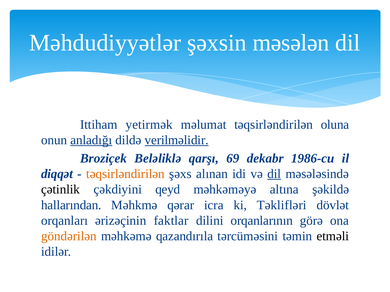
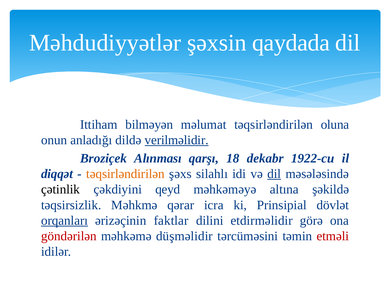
məsələn: məsələn -> qaydada
yetirmək: yetirmək -> bilməyən
anladığı underline: present -> none
Beləliklə: Beləliklə -> Alınması
69: 69 -> 18
1986-cu: 1986-cu -> 1922-cu
alınan: alınan -> silahlı
hallarından: hallarından -> təqsirsizlik
Təklifləri: Təklifləri -> Prinsipial
orqanları underline: none -> present
orqanlarının: orqanlarının -> etdirməlidir
göndərilən colour: orange -> red
qazandırıla: qazandırıla -> düşməlidir
etməli colour: black -> red
